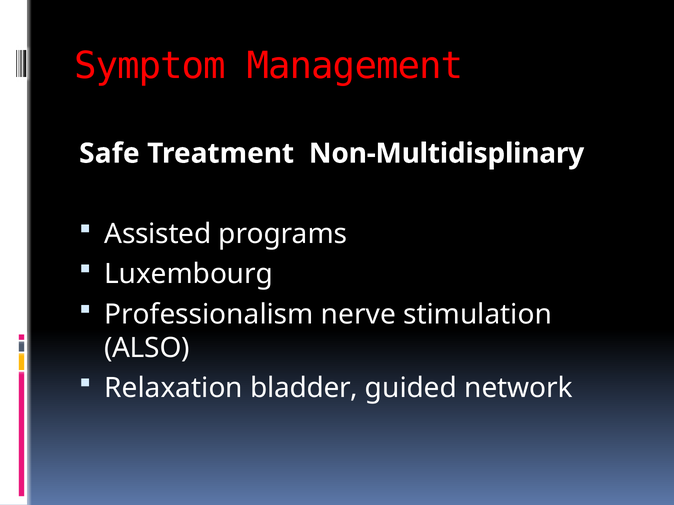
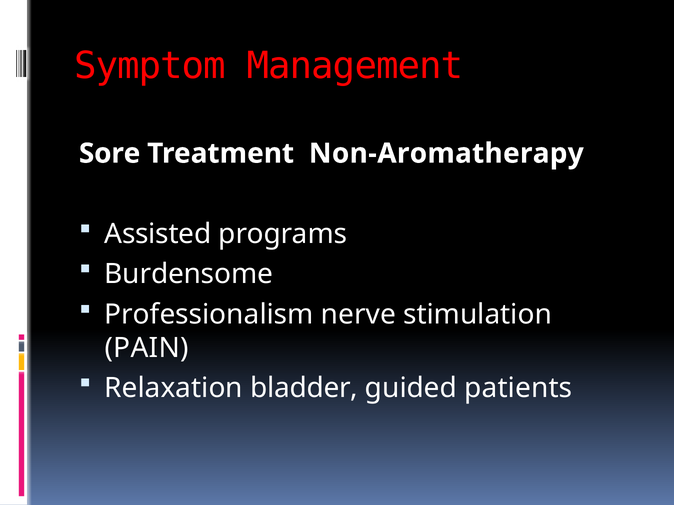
Safe: Safe -> Sore
Non-Multidisplinary: Non-Multidisplinary -> Non-Aromatherapy
Luxembourg: Luxembourg -> Burdensome
ALSO: ALSO -> PAIN
network: network -> patients
